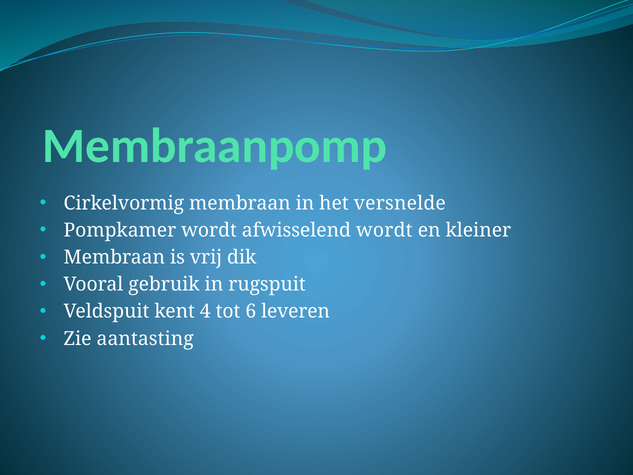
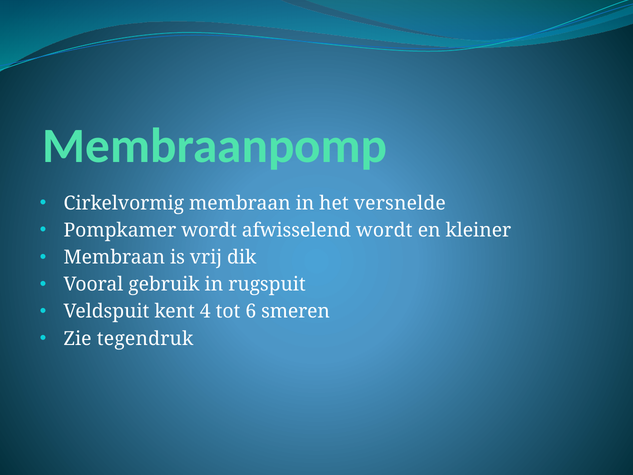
leveren: leveren -> smeren
aantasting: aantasting -> tegendruk
